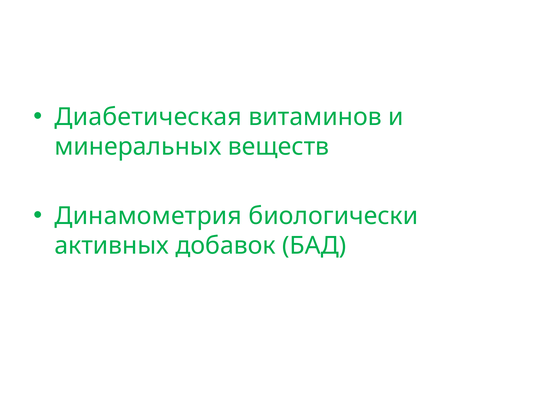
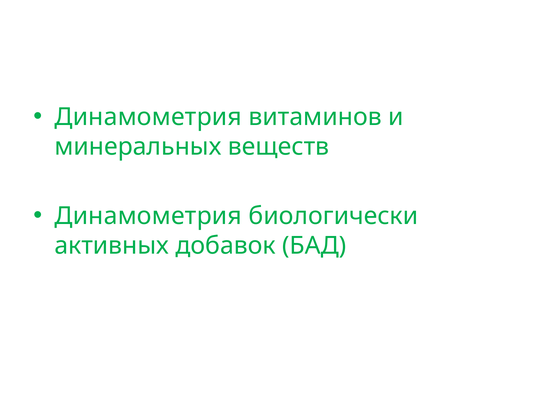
Диабетическая at (148, 117): Диабетическая -> Динамометрия
